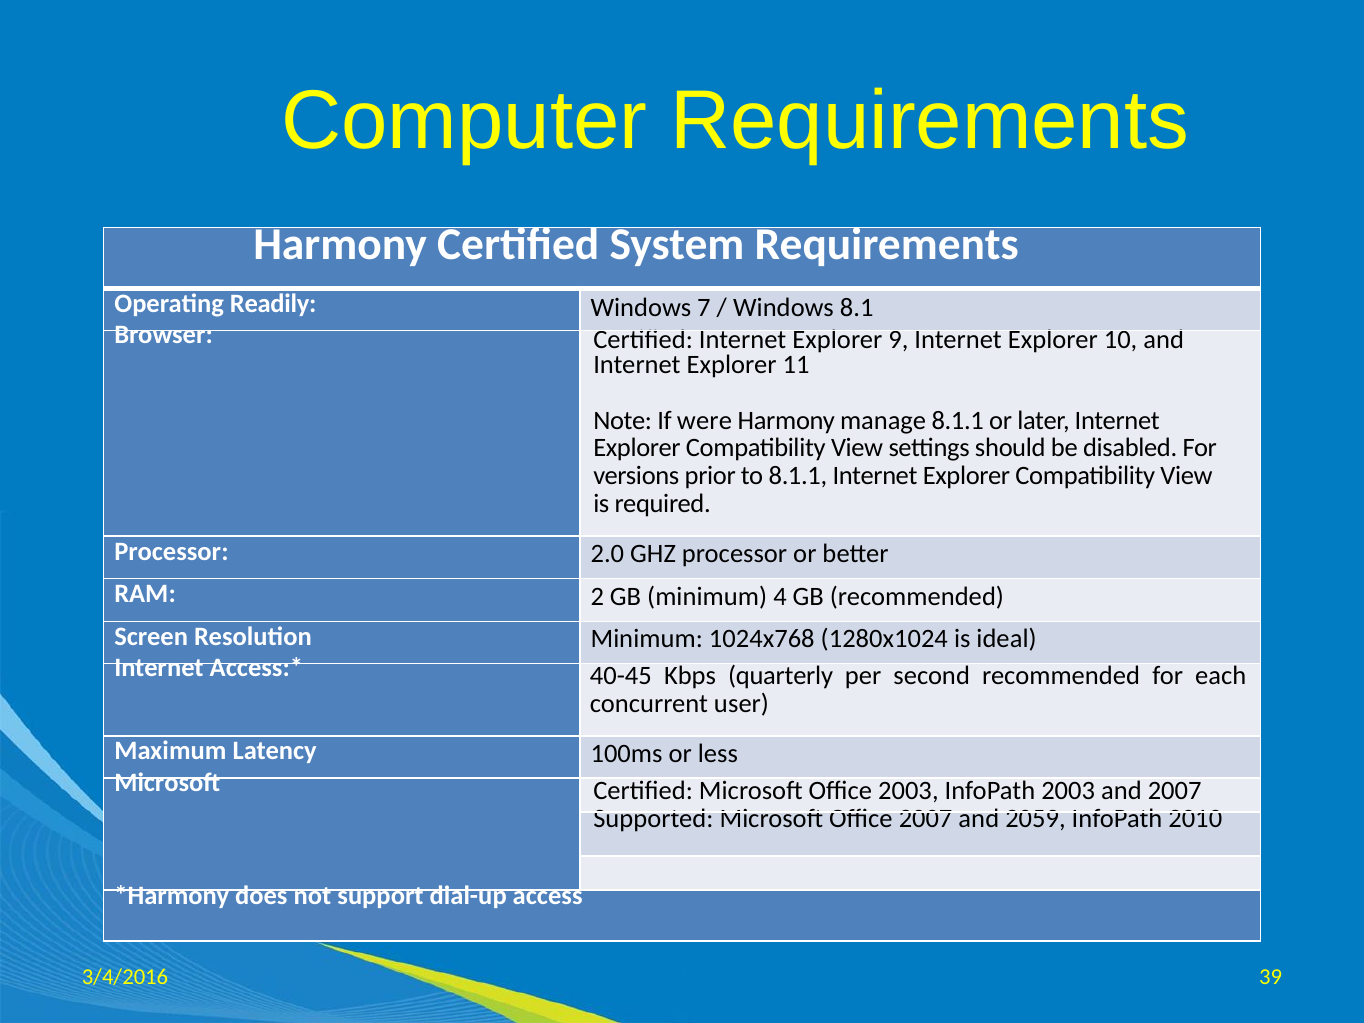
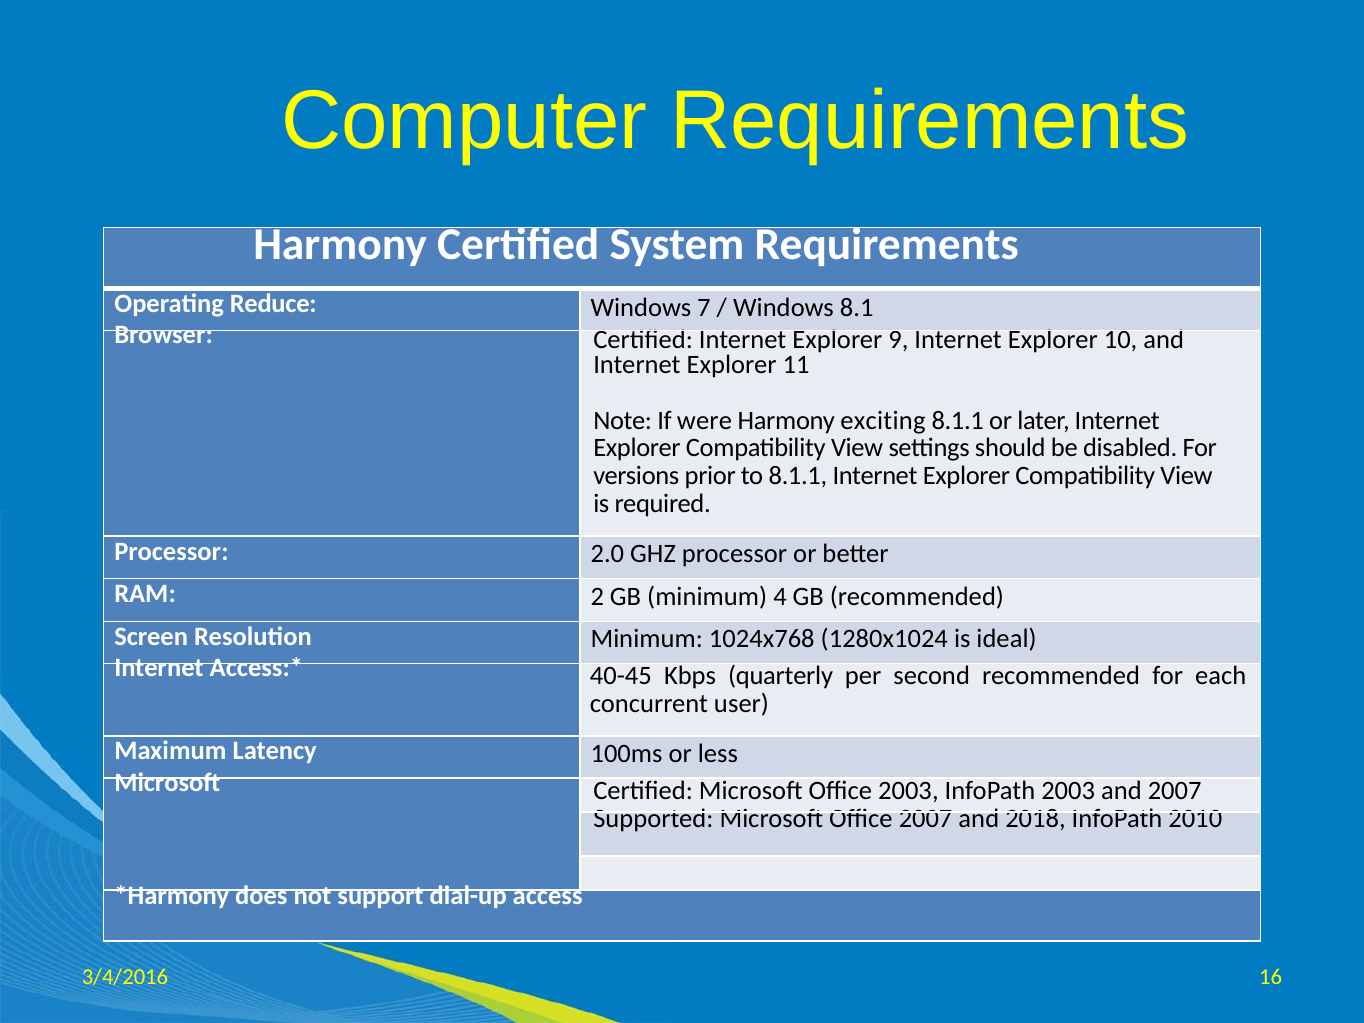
Readily: Readily -> Reduce
manage: manage -> exciting
2059: 2059 -> 2018
39: 39 -> 16
